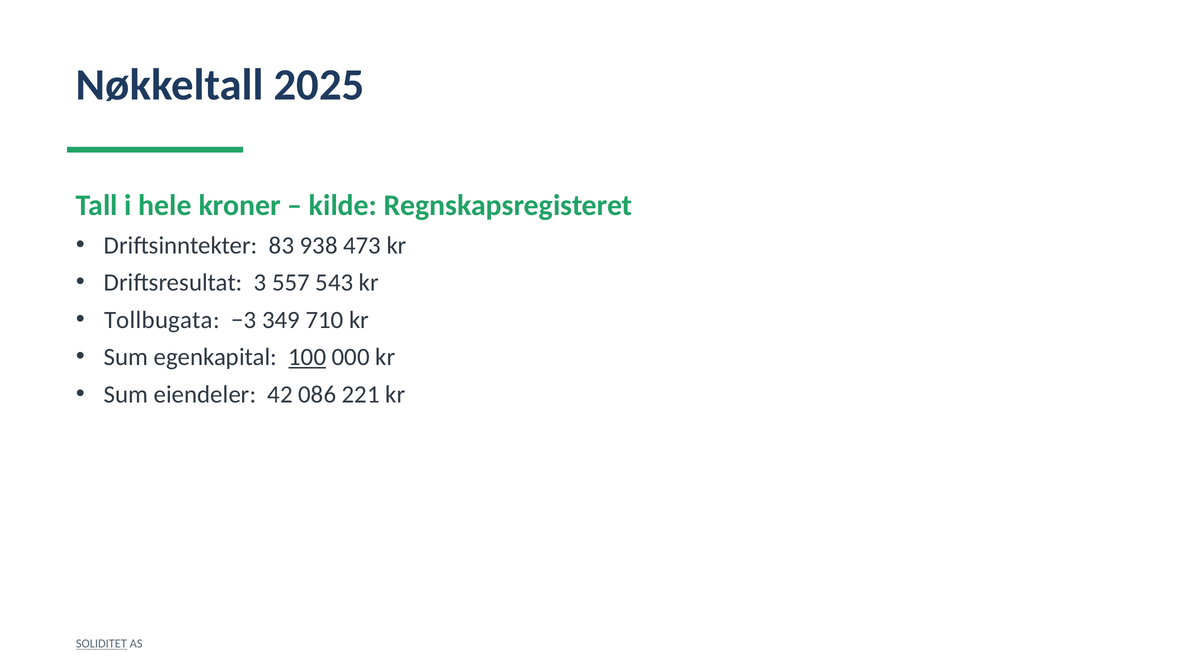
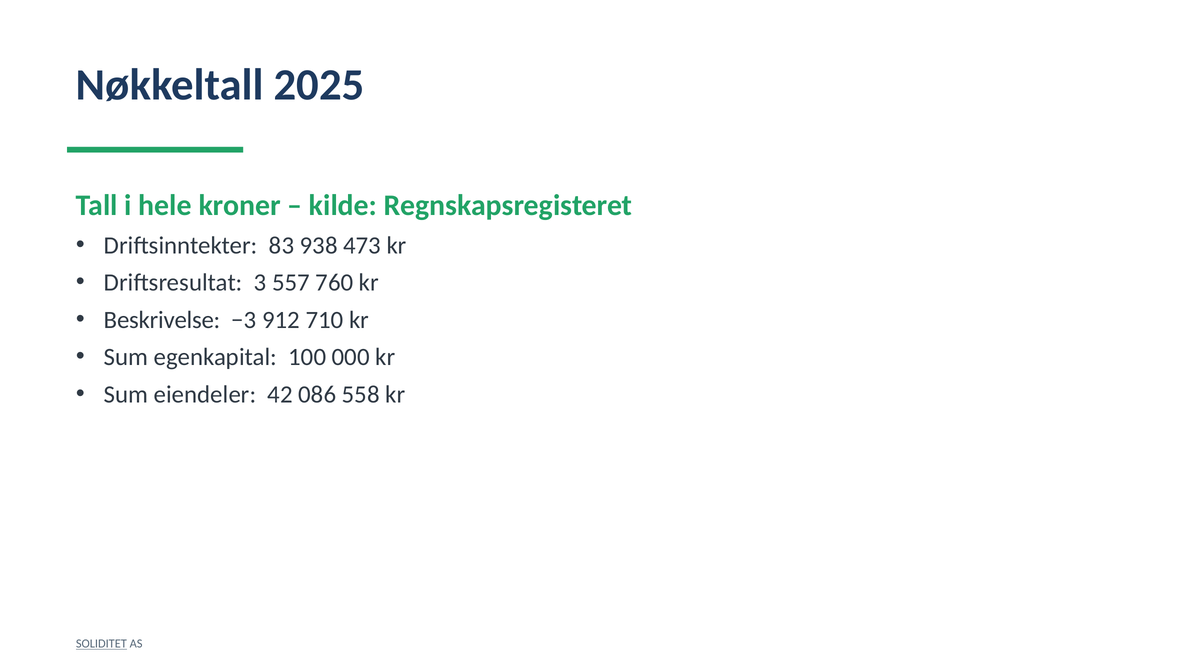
543: 543 -> 760
Tollbugata: Tollbugata -> Beskrivelse
349: 349 -> 912
100 underline: present -> none
221: 221 -> 558
